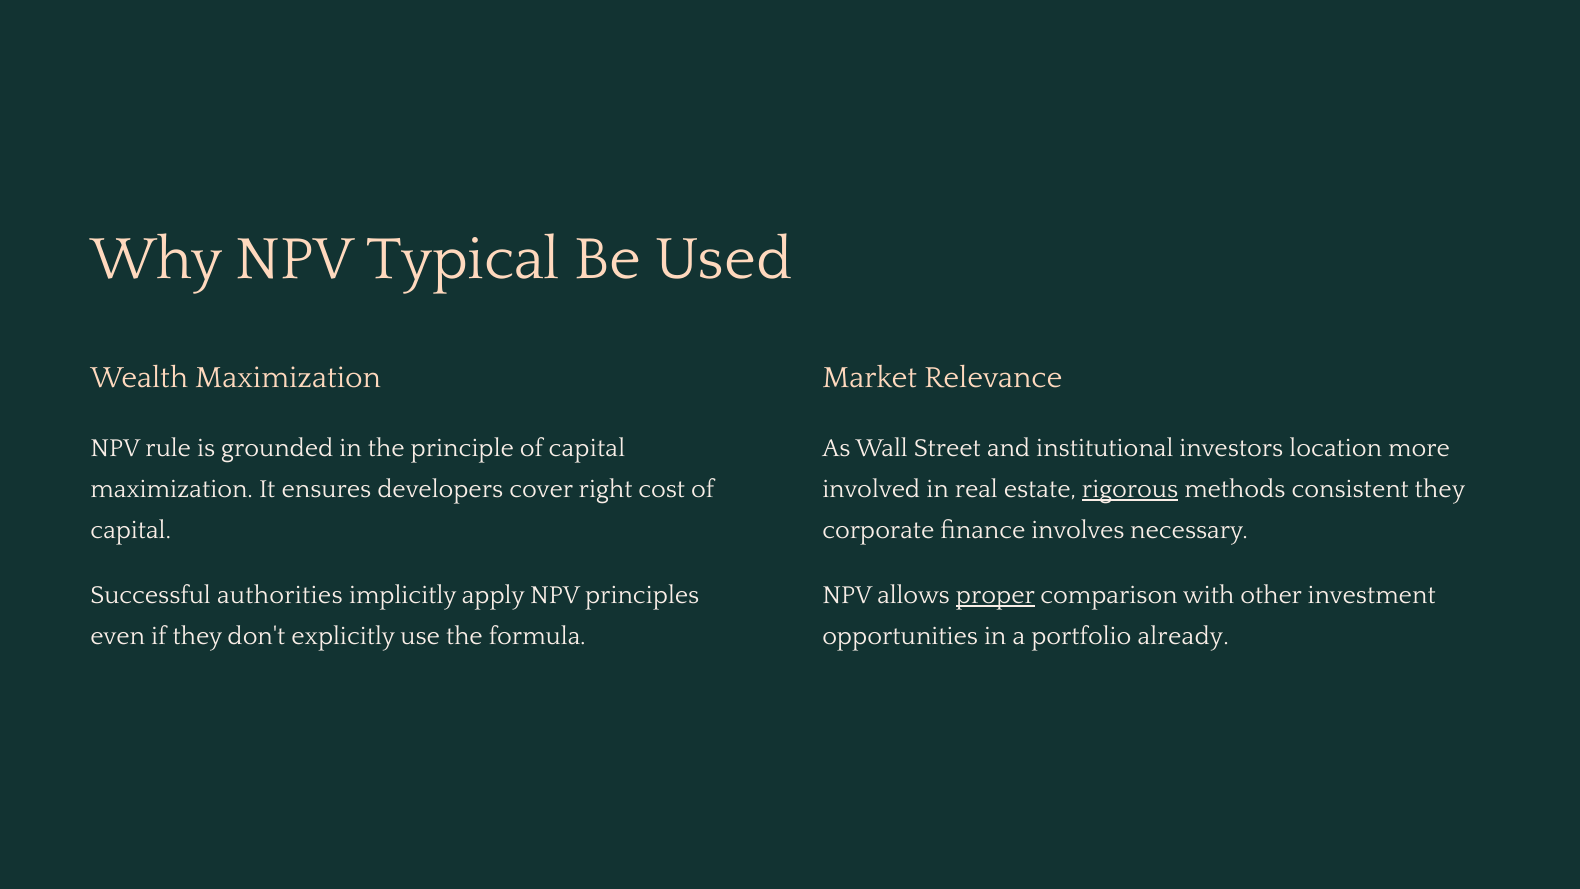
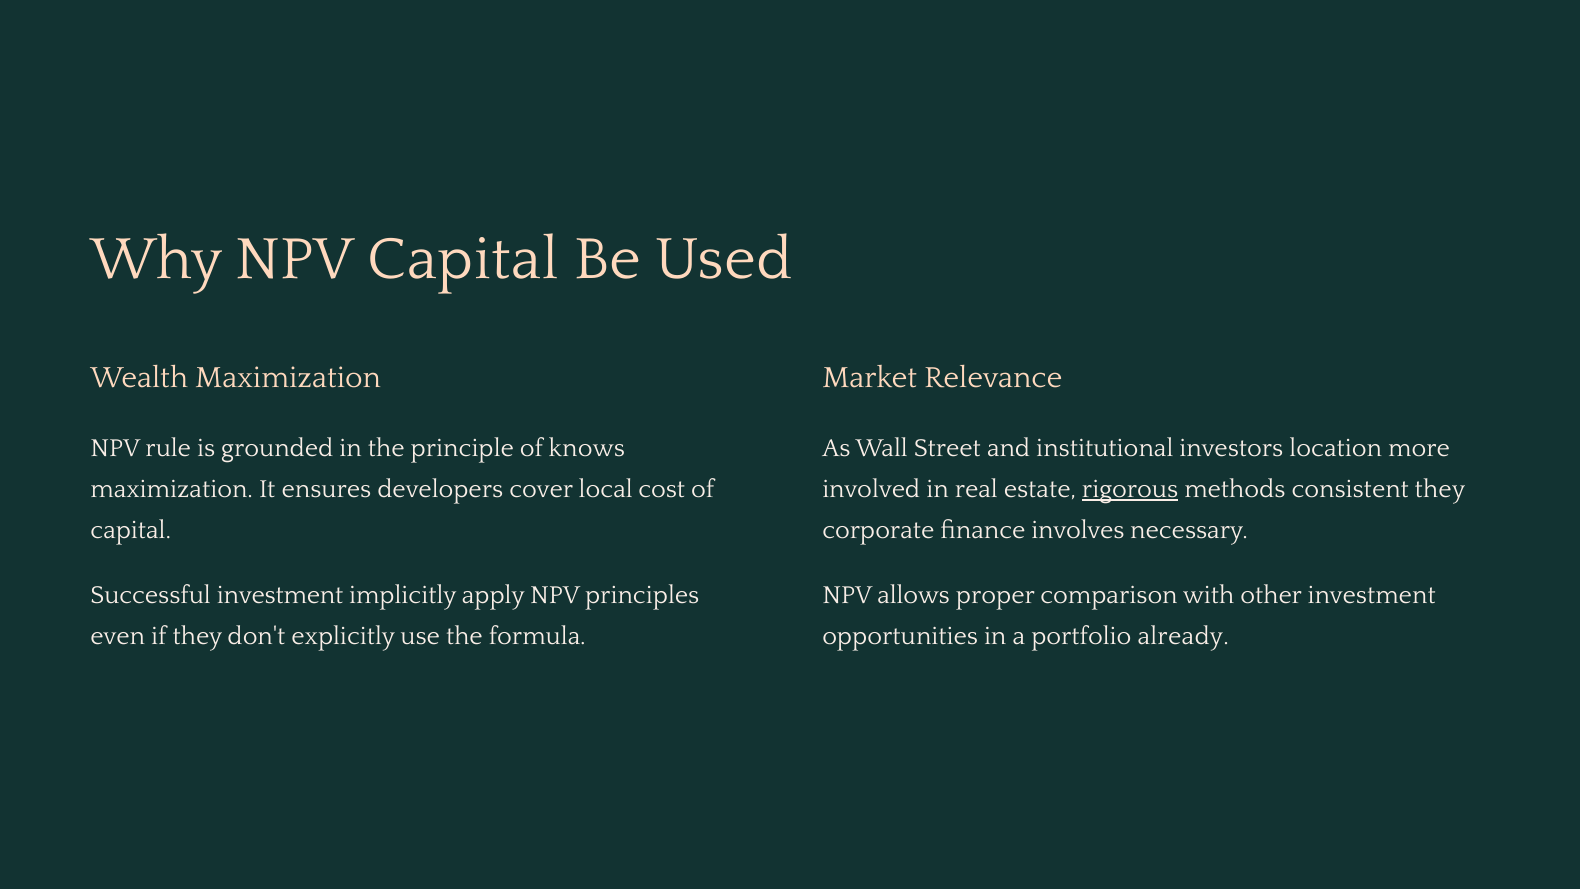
NPV Typical: Typical -> Capital
principle of capital: capital -> knows
right: right -> local
Successful authorities: authorities -> investment
proper underline: present -> none
